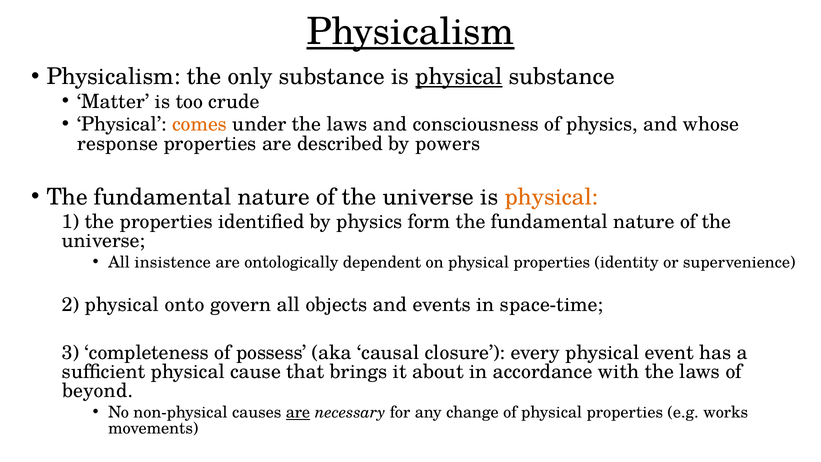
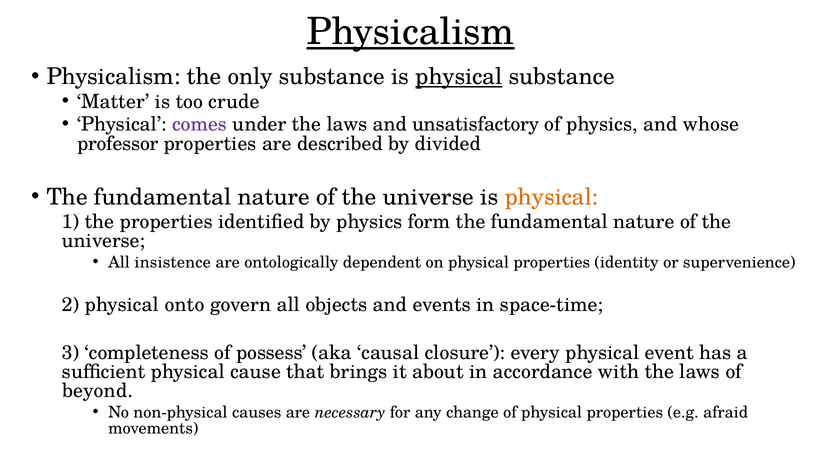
comes colour: orange -> purple
consciousness: consciousness -> unsatisfactory
response: response -> professor
powers: powers -> divided
are at (298, 412) underline: present -> none
works: works -> afraid
